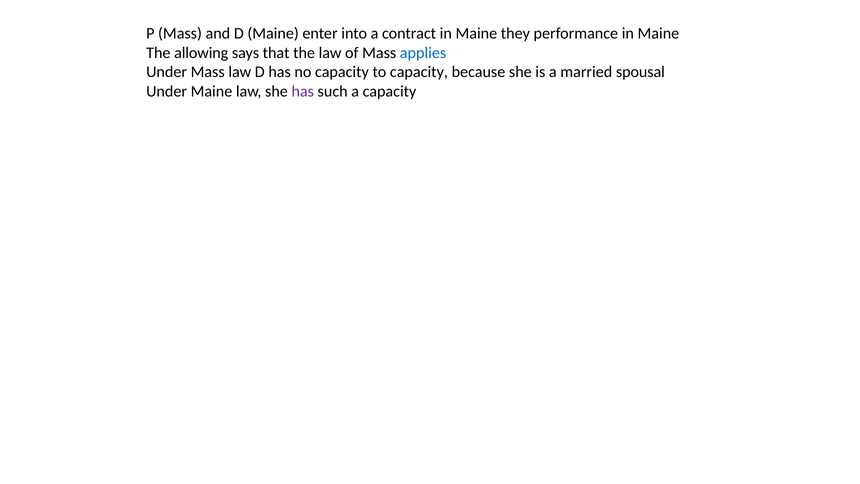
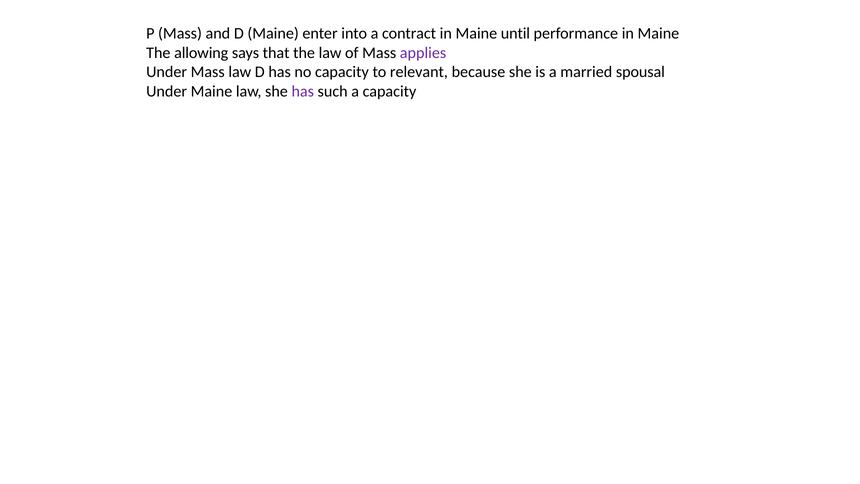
they: they -> until
applies colour: blue -> purple
to capacity: capacity -> relevant
